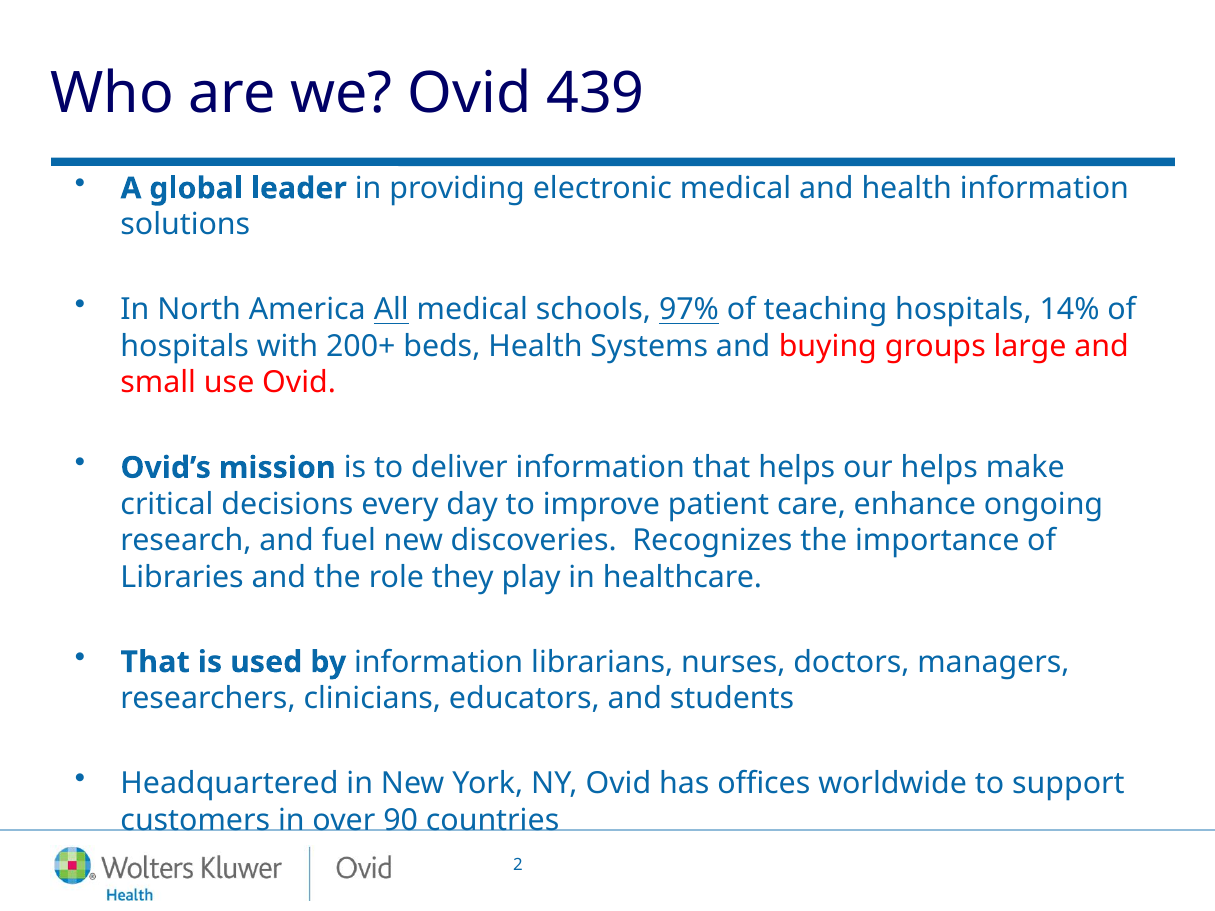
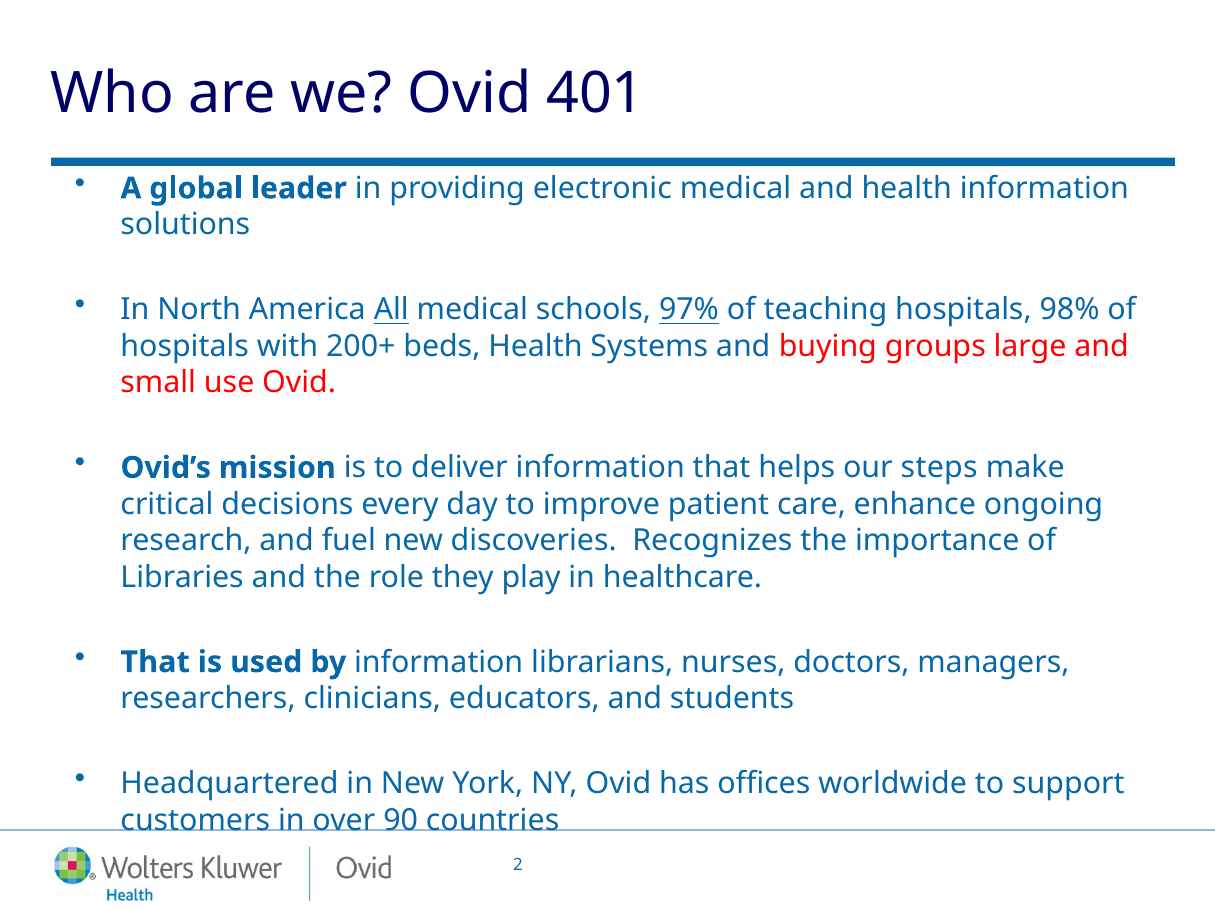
439: 439 -> 401
14%: 14% -> 98%
our helps: helps -> steps
